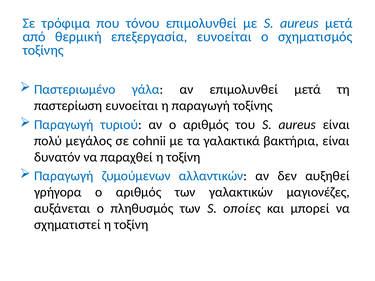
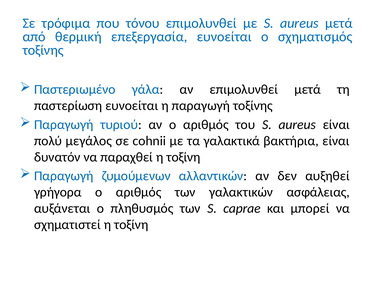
μαγιονέζες: μαγιονέζες -> ασφάλειας
οποίες: οποίες -> caprae
